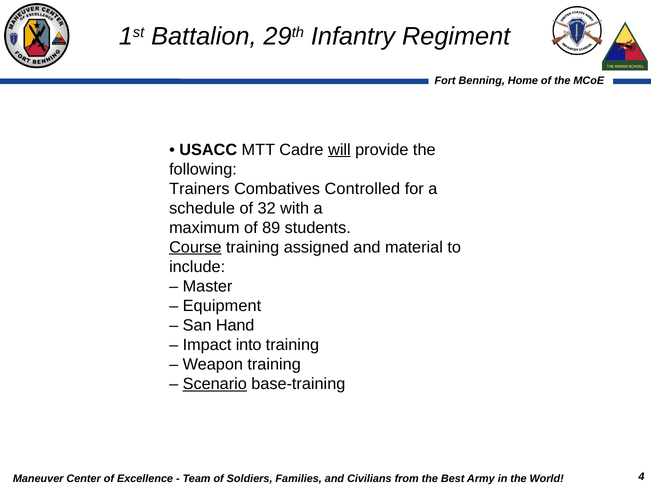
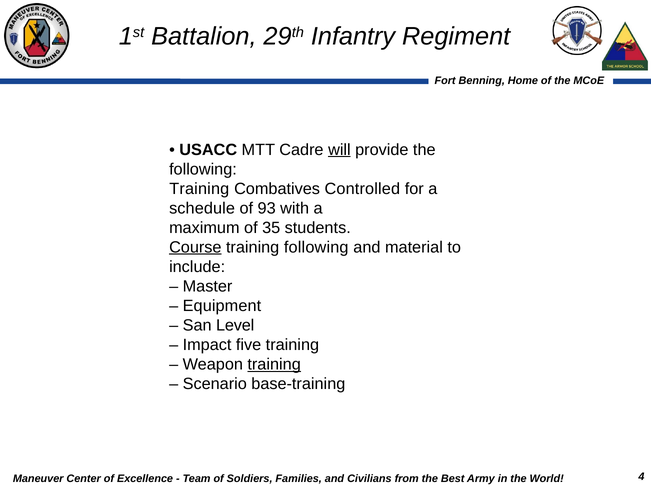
Trainers at (199, 189): Trainers -> Training
32: 32 -> 93
89: 89 -> 35
training assigned: assigned -> following
Hand: Hand -> Level
into: into -> five
training at (274, 365) underline: none -> present
Scenario underline: present -> none
